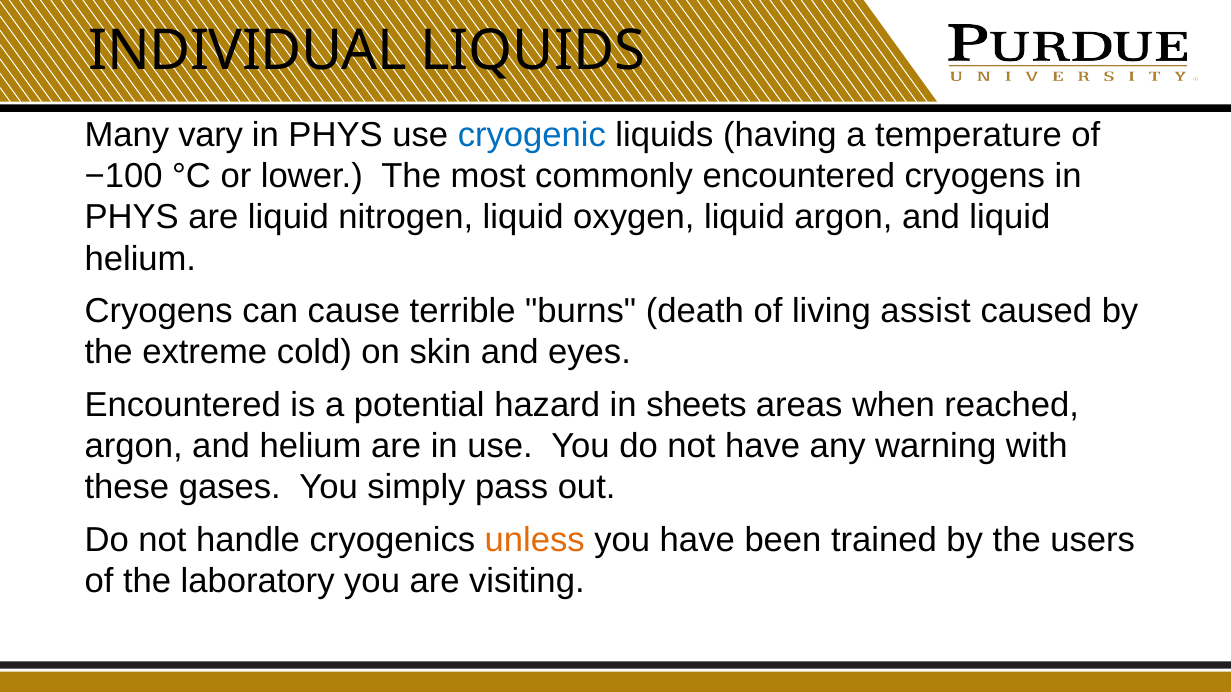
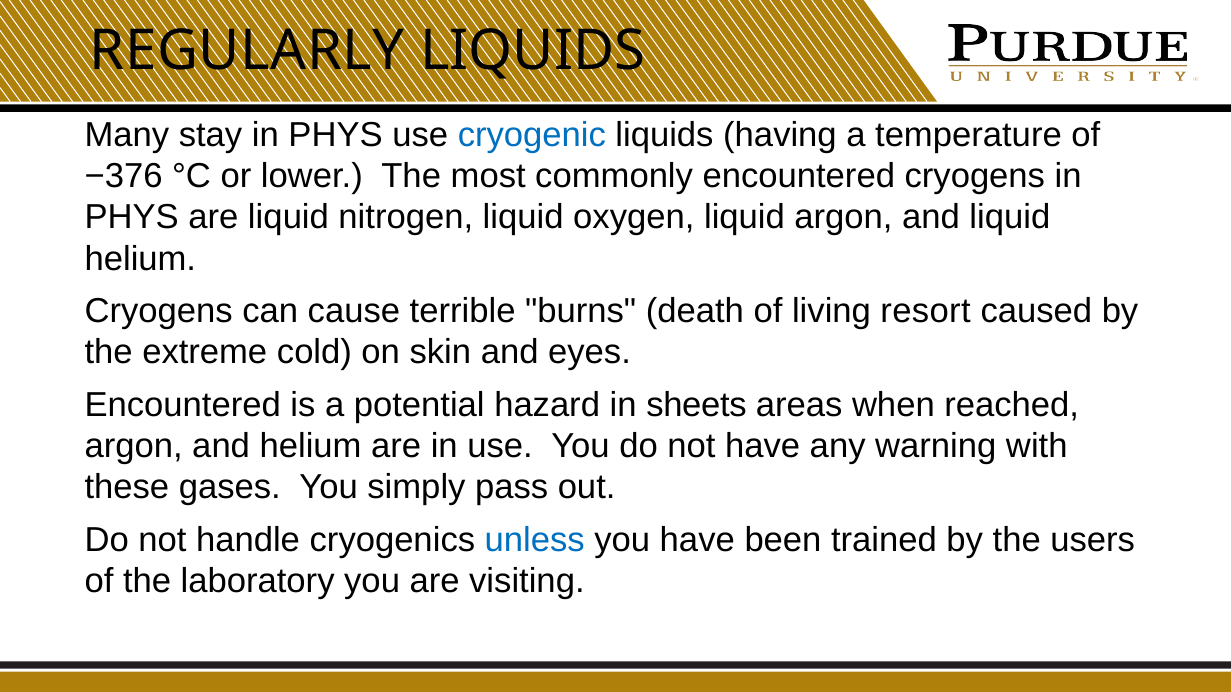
INDIVIDUAL: INDIVIDUAL -> REGULARLY
vary: vary -> stay
−100: −100 -> −376
assist: assist -> resort
unless colour: orange -> blue
